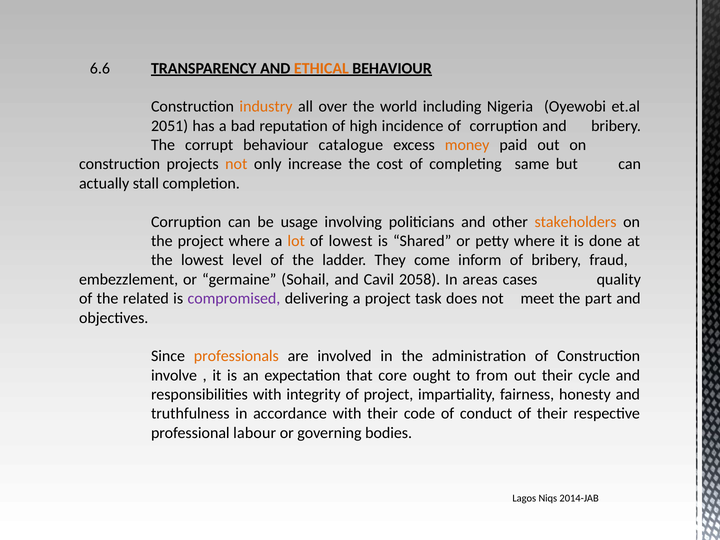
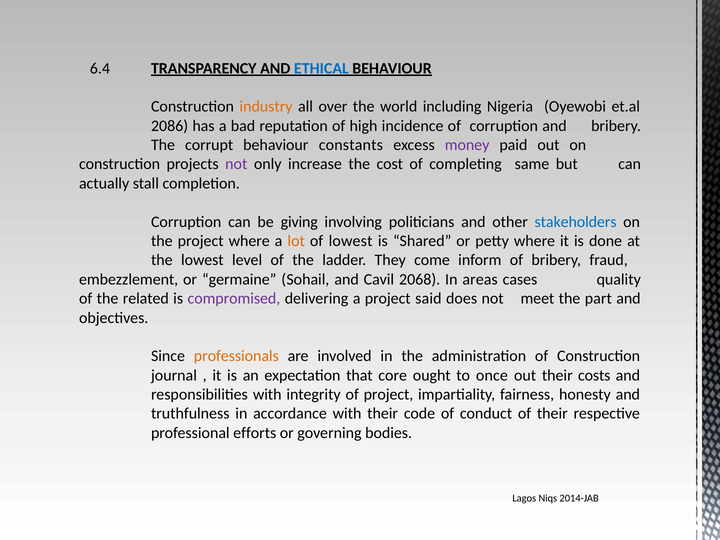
6.6: 6.6 -> 6.4
ETHICAL colour: orange -> blue
2051: 2051 -> 2086
catalogue: catalogue -> constants
money colour: orange -> purple
not at (236, 164) colour: orange -> purple
usage: usage -> giving
stakeholders colour: orange -> blue
2058: 2058 -> 2068
task: task -> said
involve: involve -> journal
from: from -> once
cycle: cycle -> costs
labour: labour -> efforts
